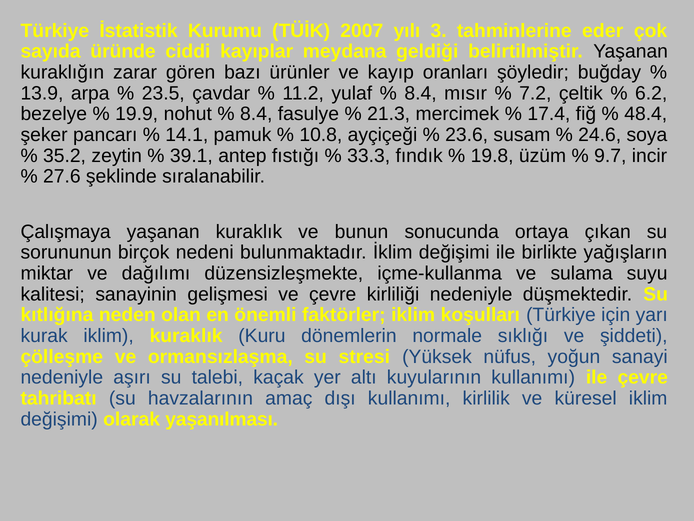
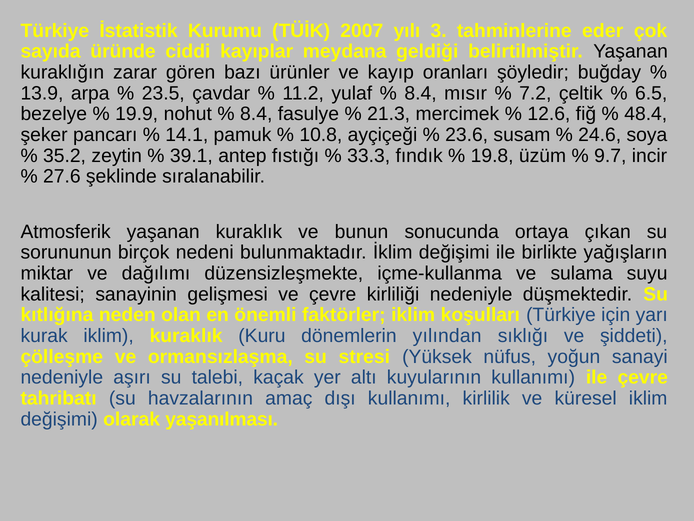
6.2: 6.2 -> 6.5
17.4: 17.4 -> 12.6
Çalışmaya: Çalışmaya -> Atmosferik
normale: normale -> yılından
